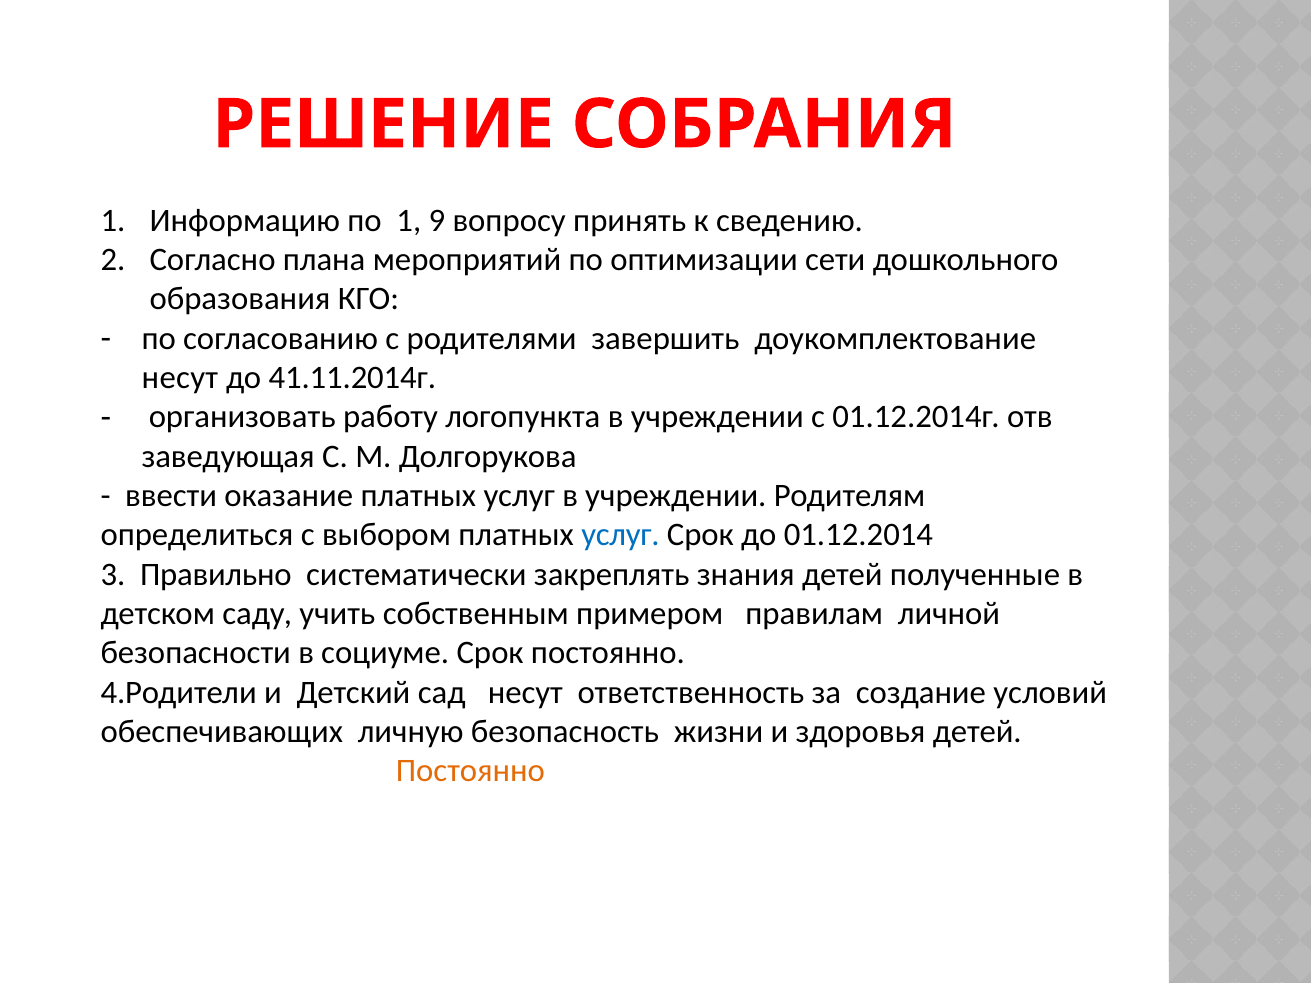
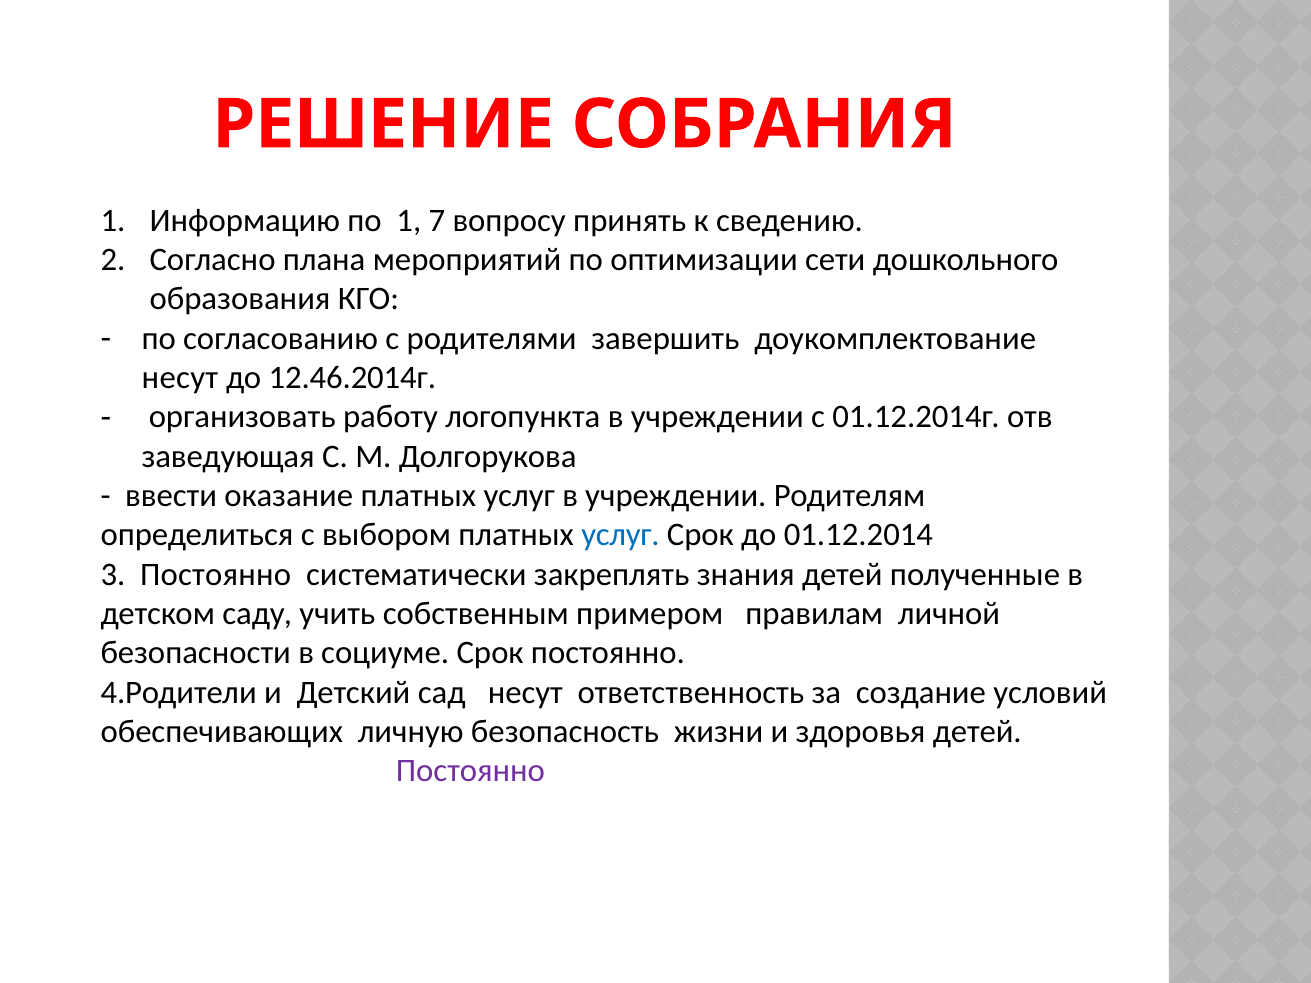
9: 9 -> 7
41.11.2014г: 41.11.2014г -> 12.46.2014г
3 Правильно: Правильно -> Постоянно
Постоянно at (470, 771) colour: orange -> purple
